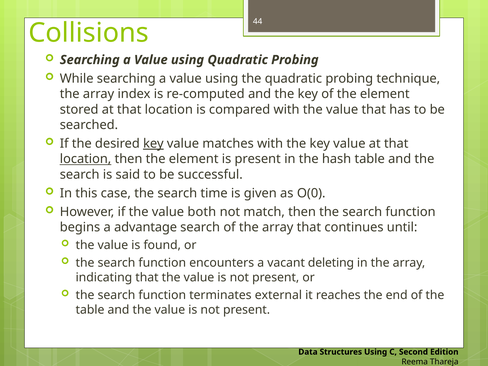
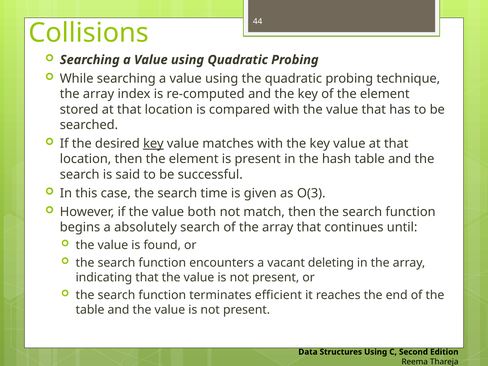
location at (86, 159) underline: present -> none
O(0: O(0 -> O(3
advantage: advantage -> absolutely
external: external -> efficient
